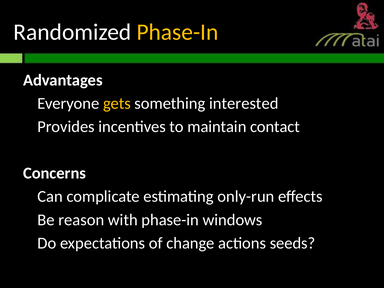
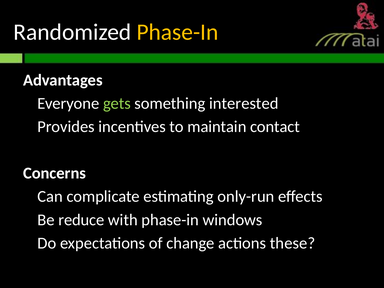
gets colour: yellow -> light green
reason: reason -> reduce
seeds: seeds -> these
